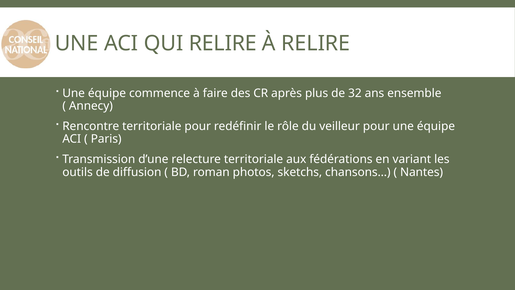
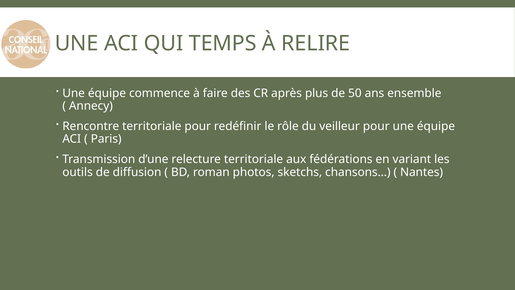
QUI RELIRE: RELIRE -> TEMPS
32: 32 -> 50
